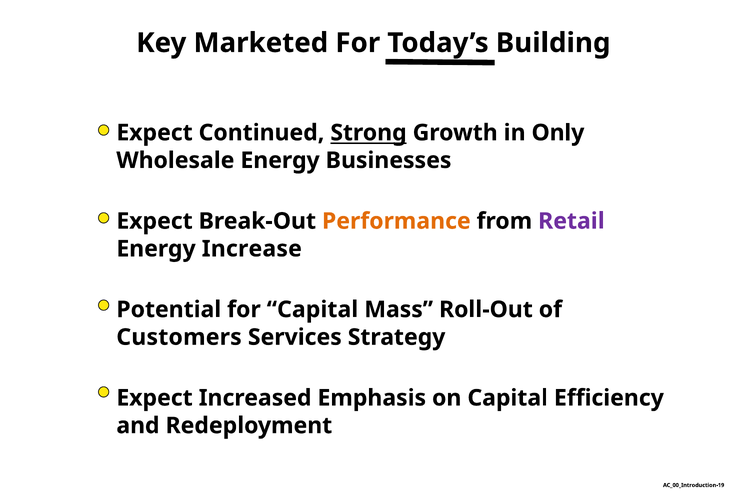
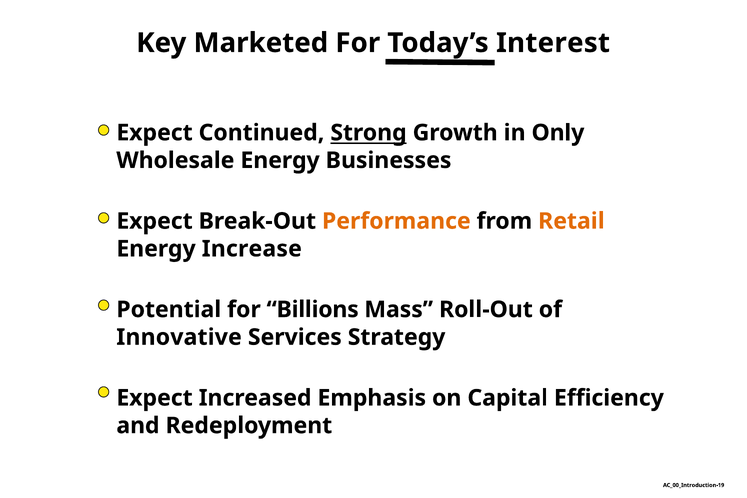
Building: Building -> Interest
Retail colour: purple -> orange
for Capital: Capital -> Billions
Customers: Customers -> Innovative
